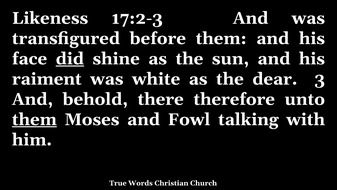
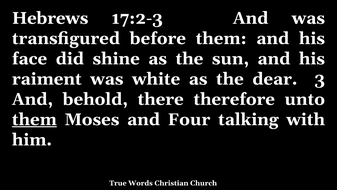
Likeness: Likeness -> Hebrews
did underline: present -> none
Fowl: Fowl -> Four
